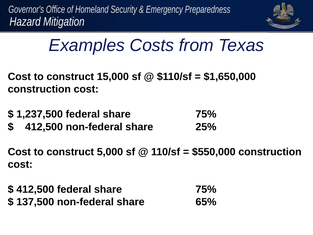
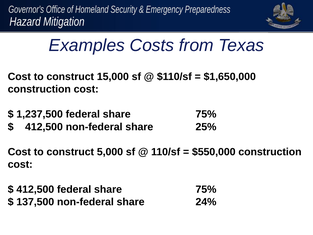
65%: 65% -> 24%
